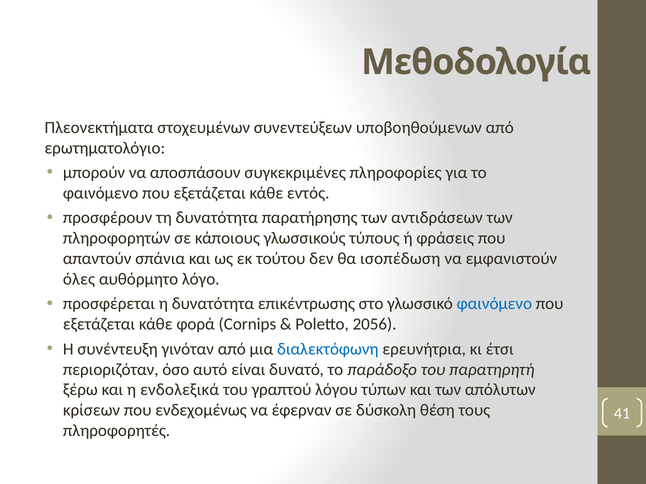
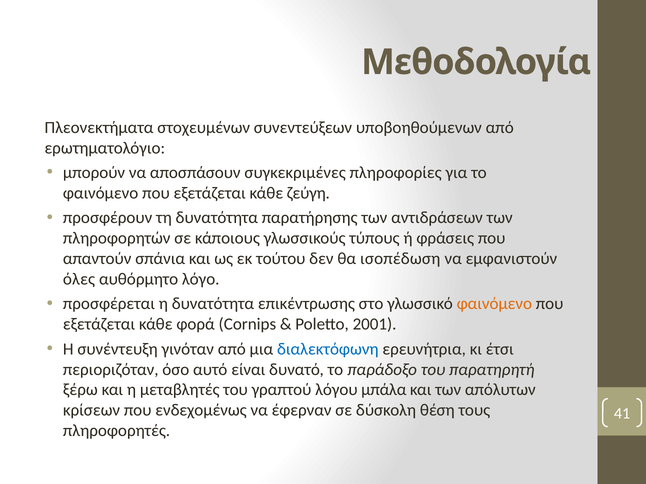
εντός: εντός -> ζεύγη
φαινόμενο at (494, 304) colour: blue -> orange
2056: 2056 -> 2001
ενδολεξικά: ενδολεξικά -> μεταβλητές
τύπων: τύπων -> μπάλα
